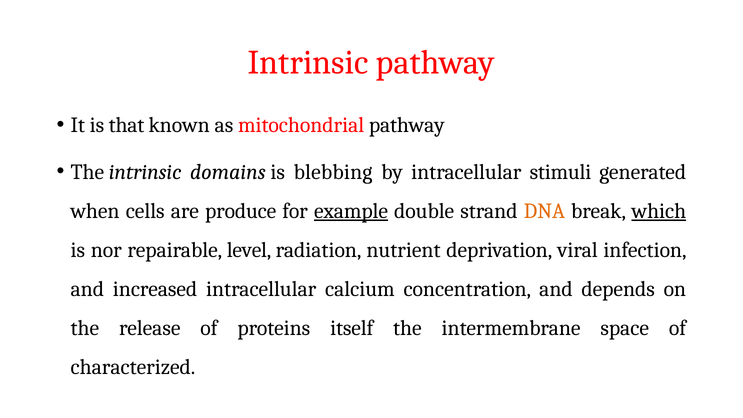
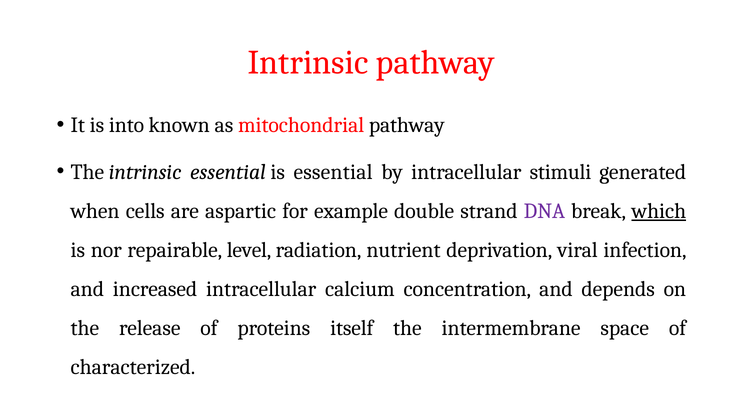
that: that -> into
intrinsic domains: domains -> essential
is blebbing: blebbing -> essential
produce: produce -> aspartic
example underline: present -> none
DNA colour: orange -> purple
